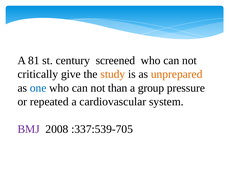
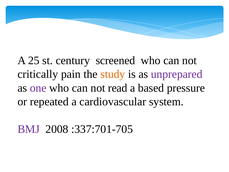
81: 81 -> 25
give: give -> pain
unprepared colour: orange -> purple
one colour: blue -> purple
than: than -> read
group: group -> based
:337:539-705: :337:539-705 -> :337:701-705
